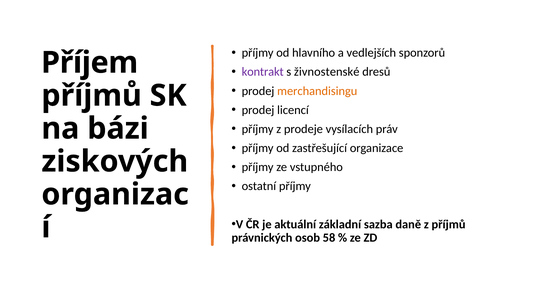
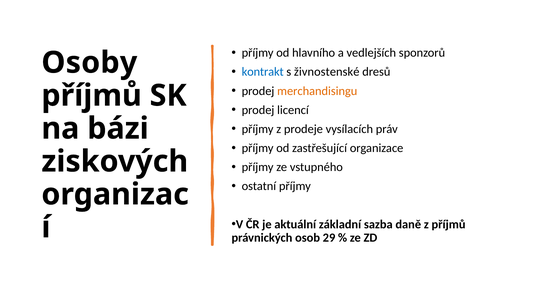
Příjem: Příjem -> Osoby
kontrakt colour: purple -> blue
58: 58 -> 29
